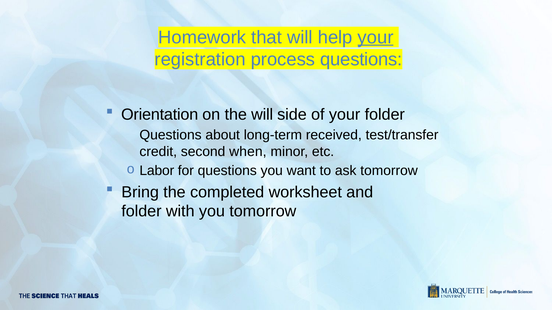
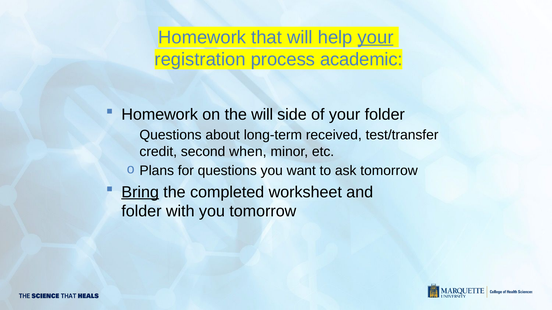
process questions: questions -> academic
Orientation at (160, 115): Orientation -> Homework
Labor: Labor -> Plans
Bring underline: none -> present
